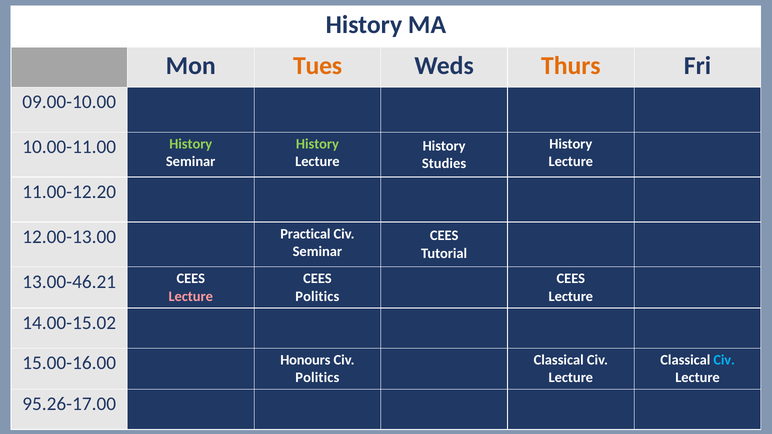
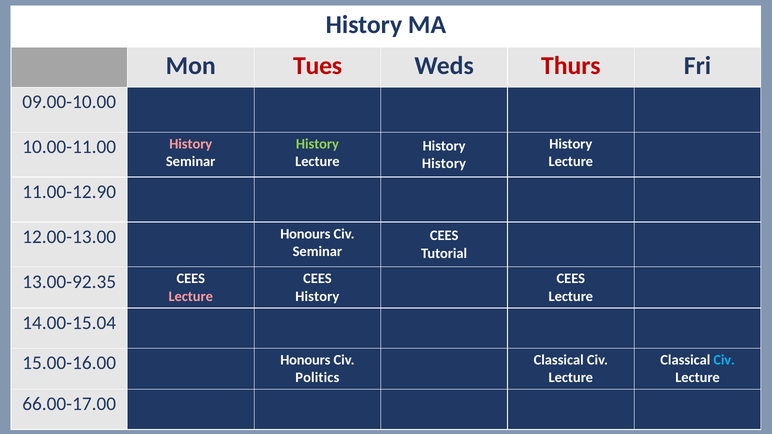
Tues colour: orange -> red
Thurs colour: orange -> red
History at (191, 144) colour: light green -> pink
Studies at (444, 164): Studies -> History
11.00-12.20: 11.00-12.20 -> 11.00-12.90
12.00-13.00 Practical: Practical -> Honours
13.00-46.21: 13.00-46.21 -> 13.00-92.35
Politics at (317, 297): Politics -> History
14.00-15.02: 14.00-15.02 -> 14.00-15.04
95.26-17.00: 95.26-17.00 -> 66.00-17.00
